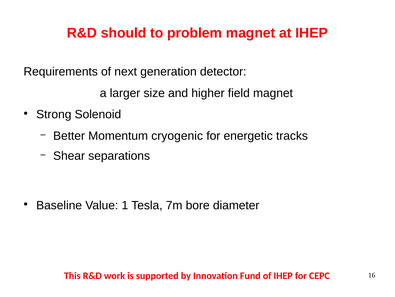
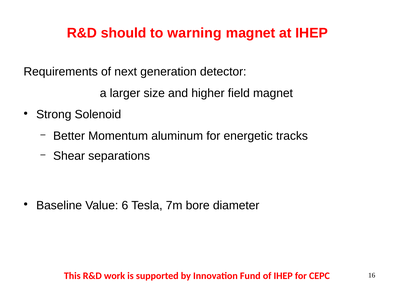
problem: problem -> warning
cryogenic: cryogenic -> aluminum
1: 1 -> 6
